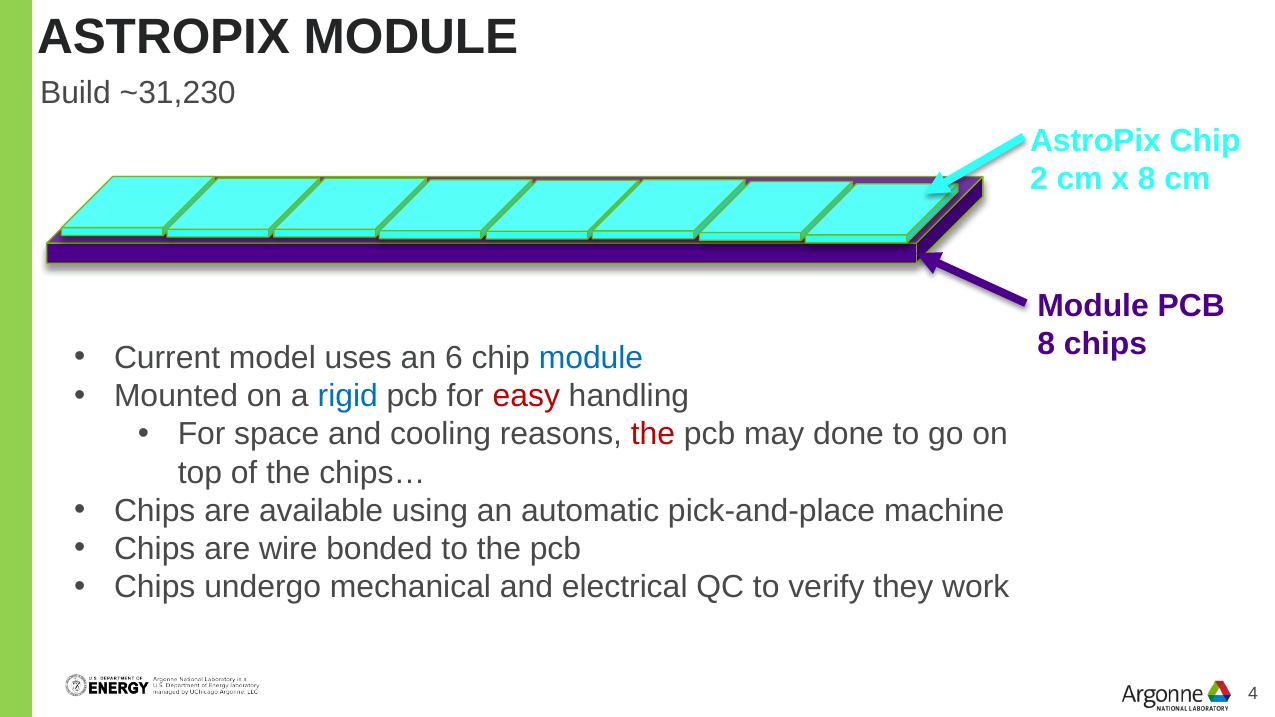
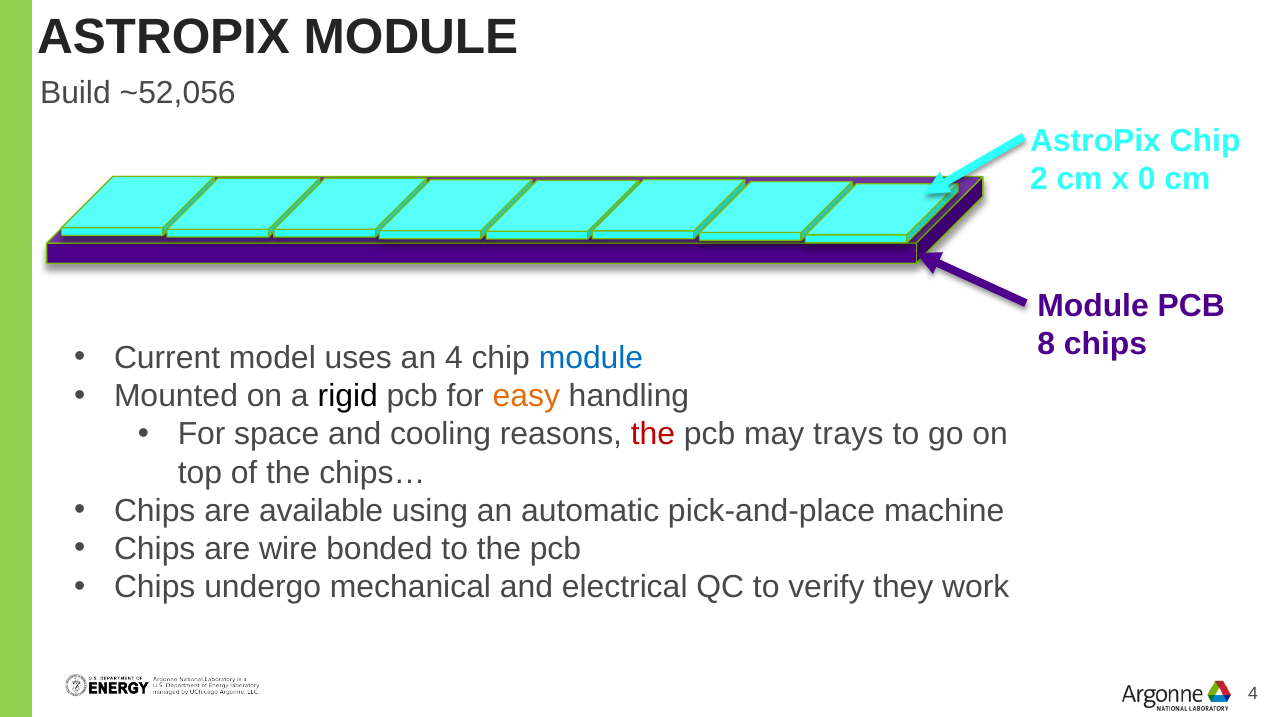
~31,230: ~31,230 -> ~52,056
x 8: 8 -> 0
an 6: 6 -> 4
rigid colour: blue -> black
easy colour: red -> orange
done: done -> trays
